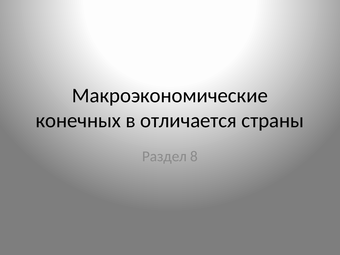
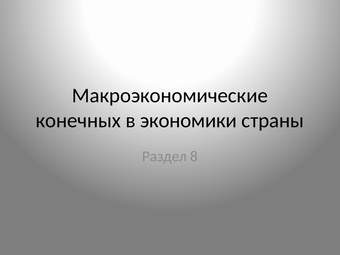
отличается: отличается -> экономики
